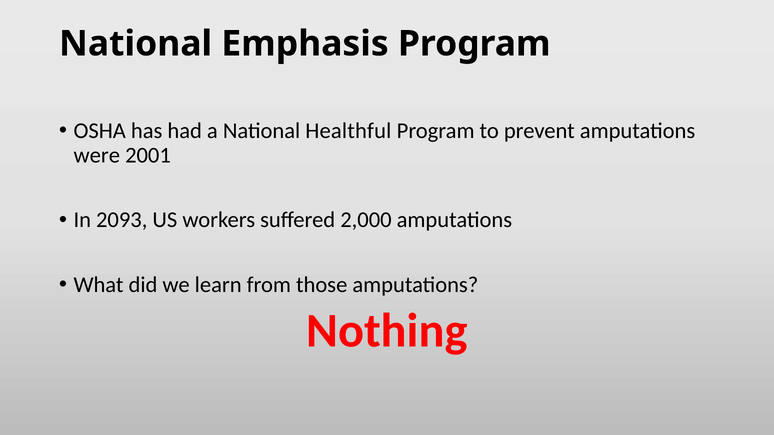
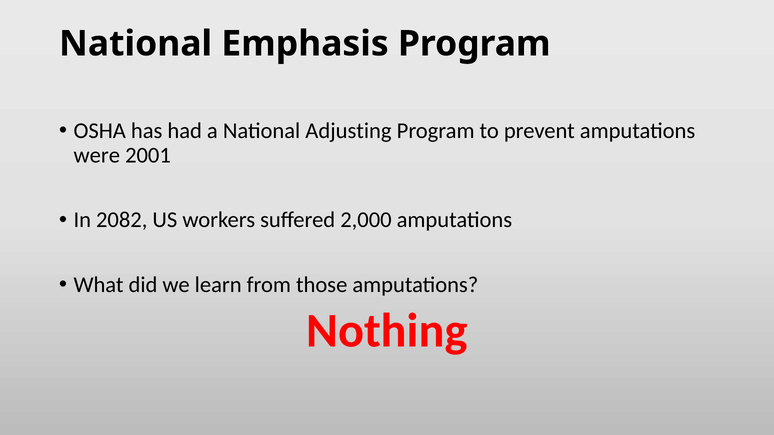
Healthful: Healthful -> Adjusting
2093: 2093 -> 2082
